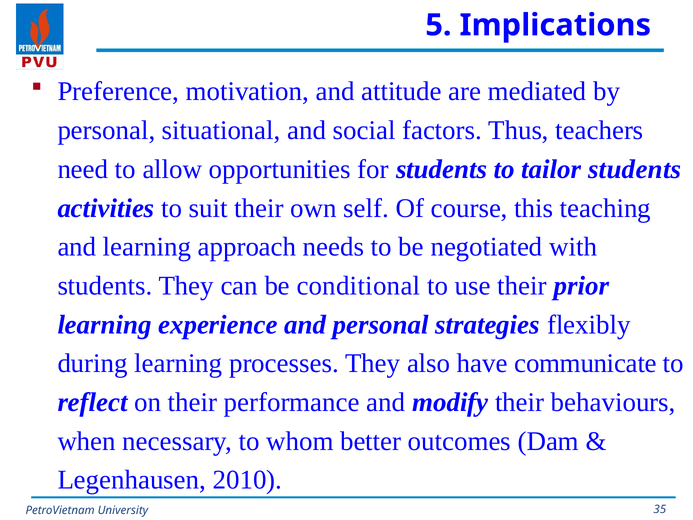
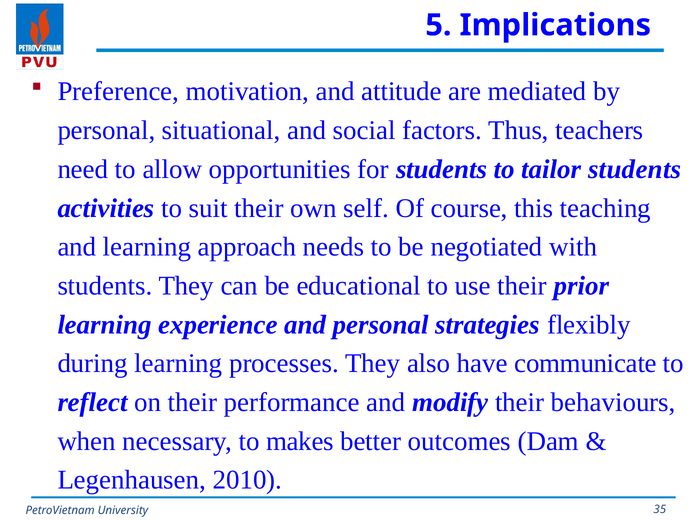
conditional: conditional -> educational
whom: whom -> makes
